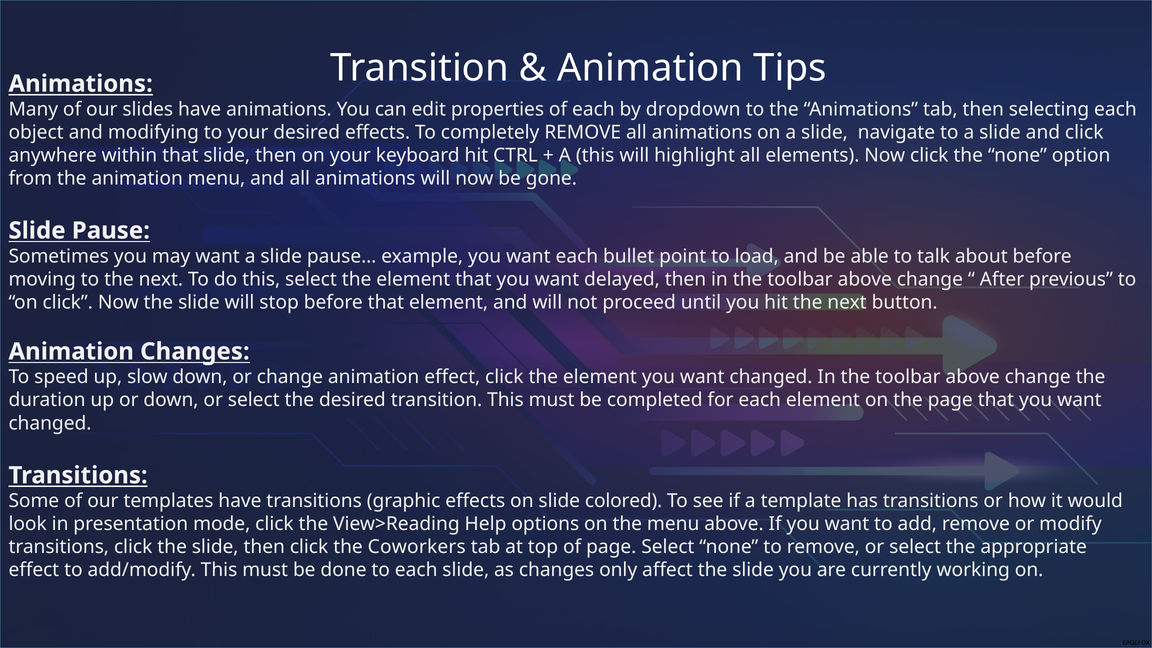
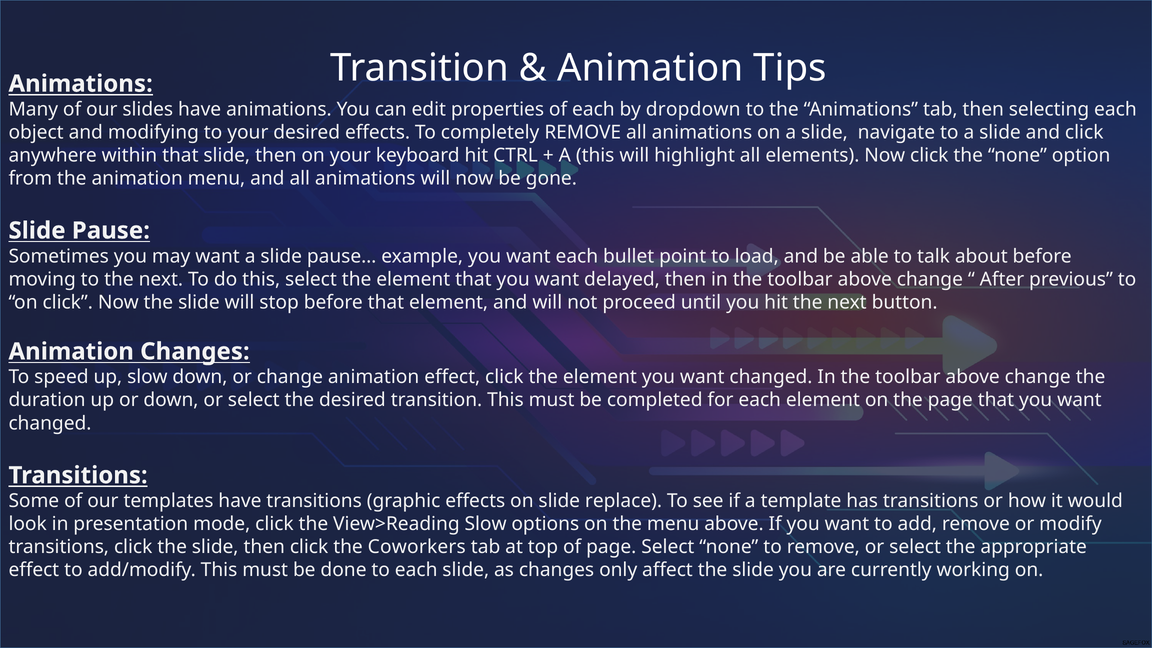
colored: colored -> replace
View>Reading Help: Help -> Slow
